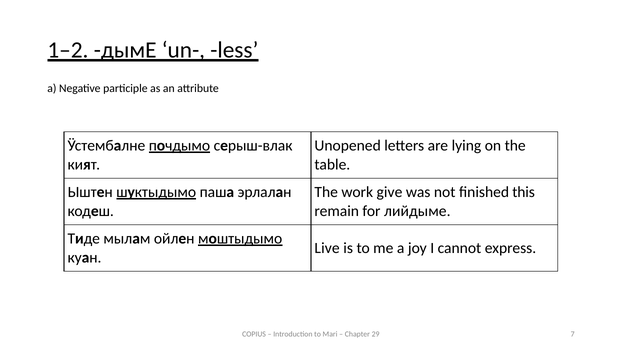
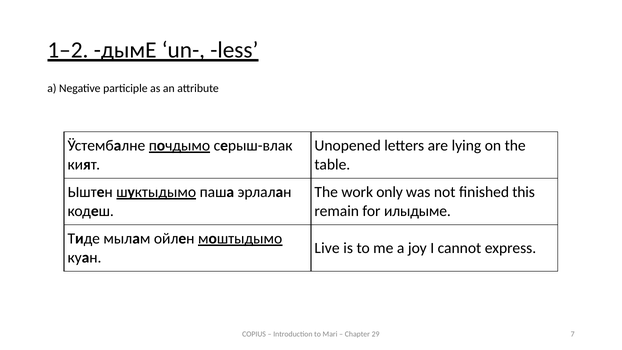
give: give -> only
лийдыме: лийдыме -> илыдыме
